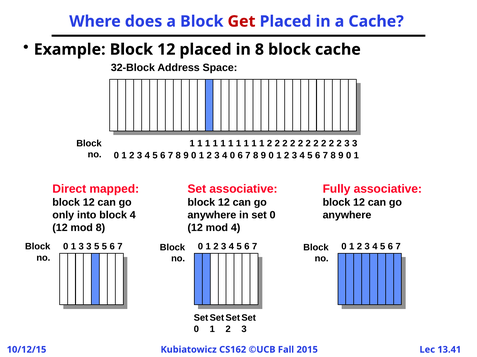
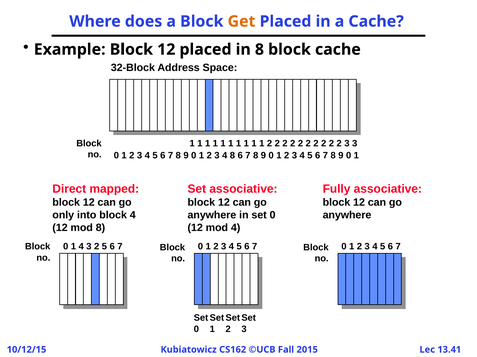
Get colour: red -> orange
3 4 0: 0 -> 8
1 3: 3 -> 4
3 5: 5 -> 2
